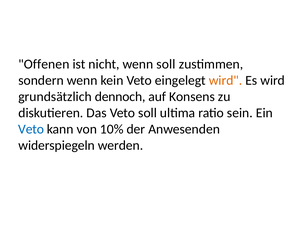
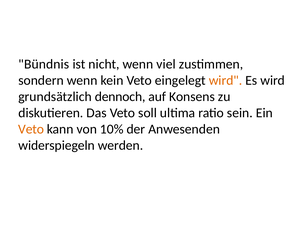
Offenen: Offenen -> Bündnis
wenn soll: soll -> viel
Veto at (31, 129) colour: blue -> orange
